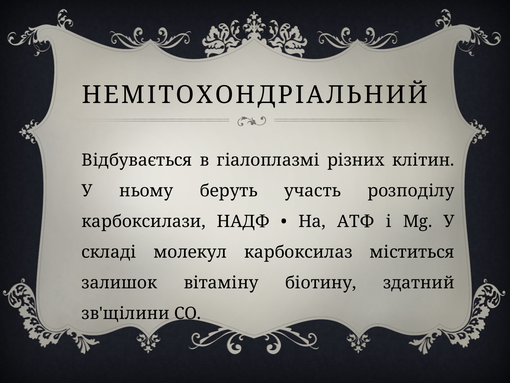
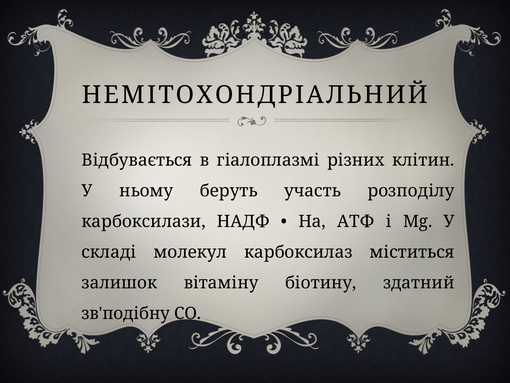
зв'щілини: зв'щілини -> зв'подібну
